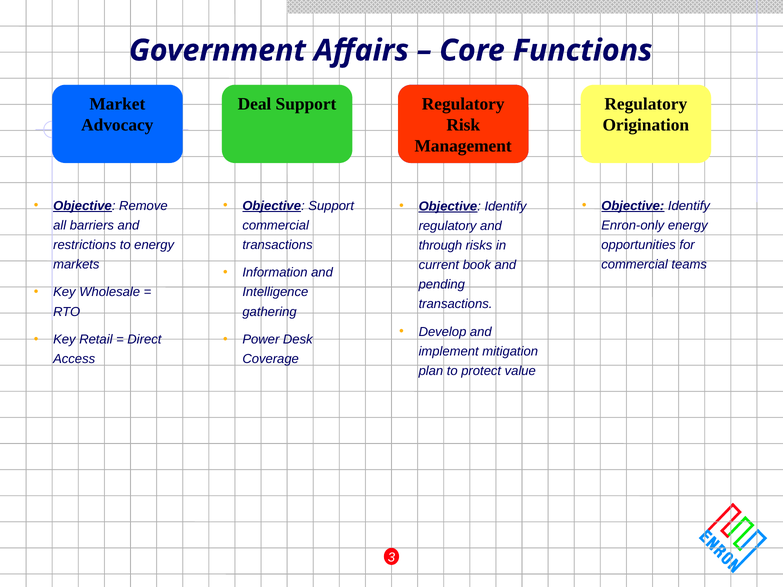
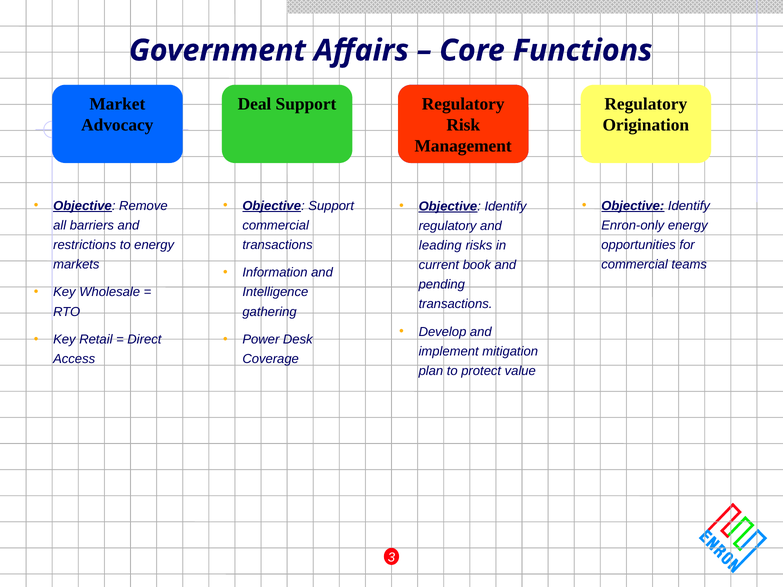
through: through -> leading
